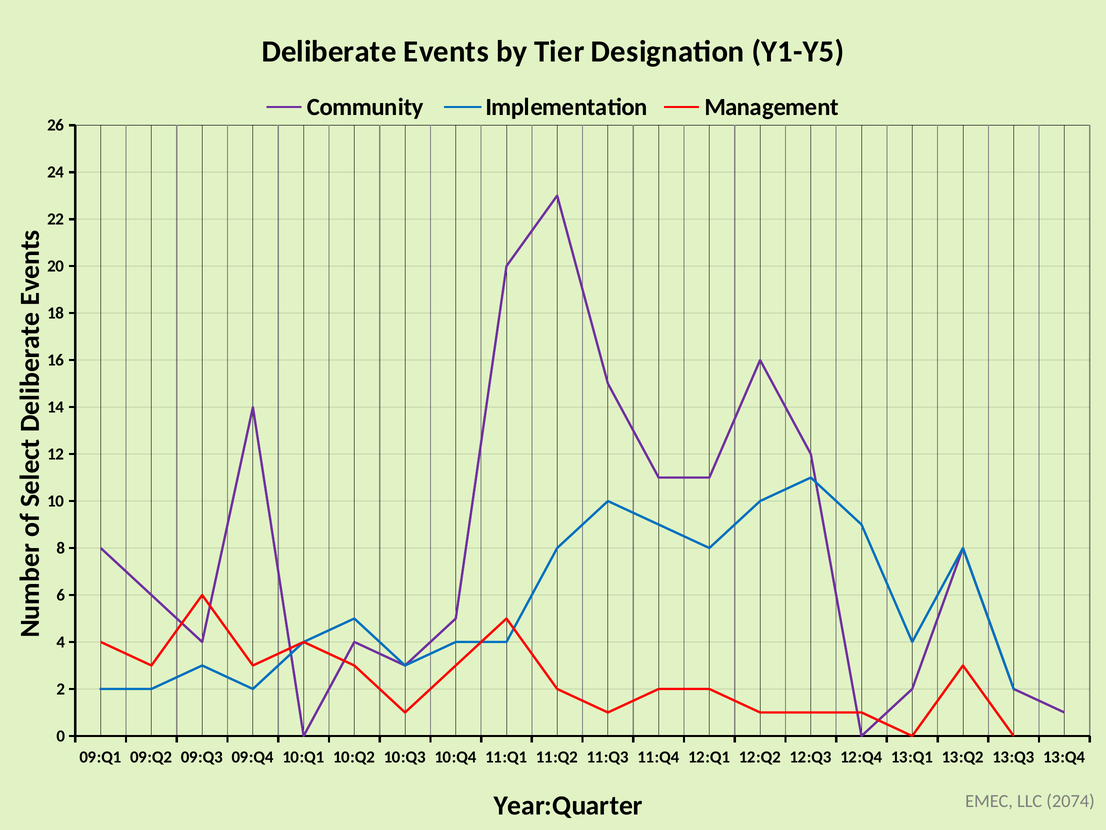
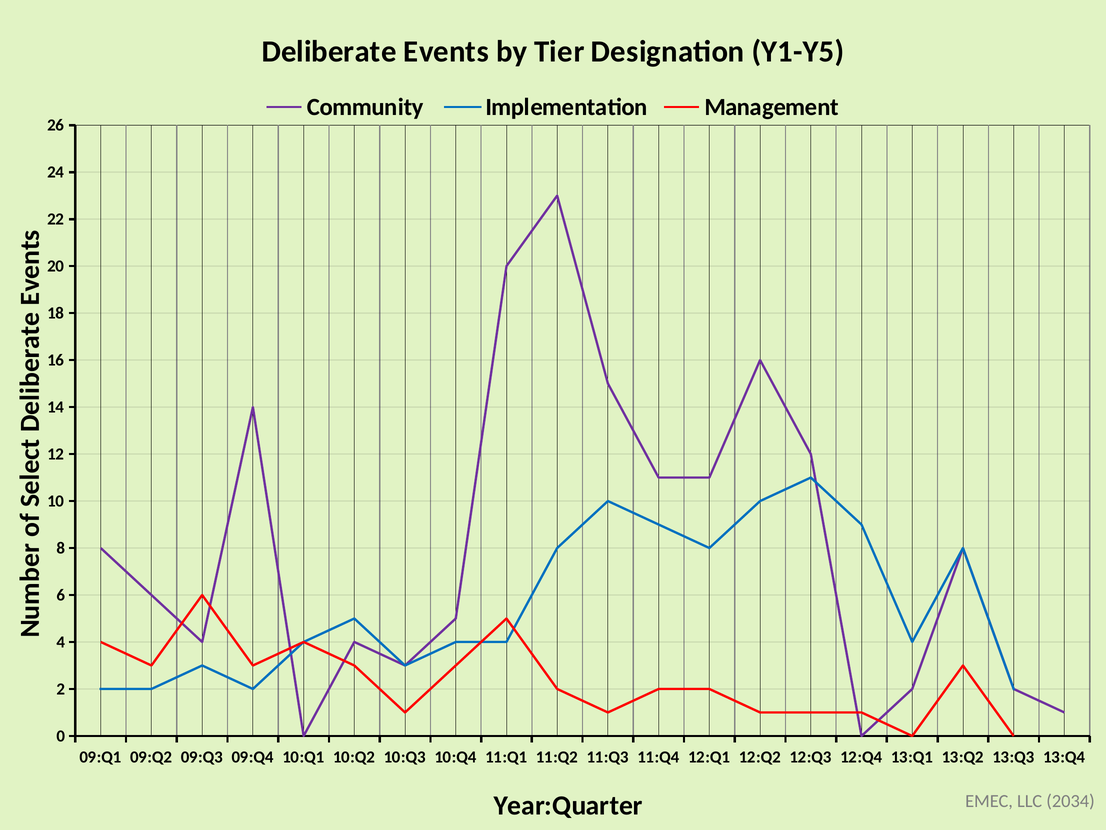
2074: 2074 -> 2034
